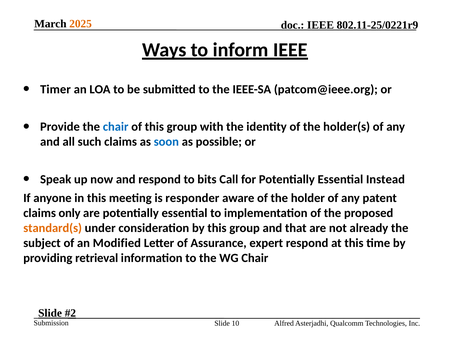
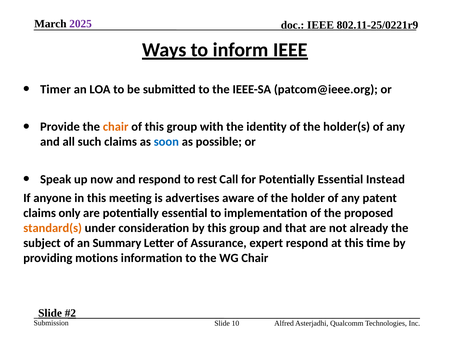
2025 colour: orange -> purple
chair at (116, 127) colour: blue -> orange
bits: bits -> rest
responder: responder -> advertises
Modified: Modified -> Summary
retrieval: retrieval -> motions
